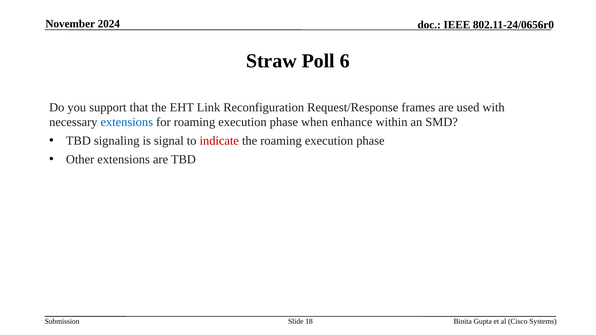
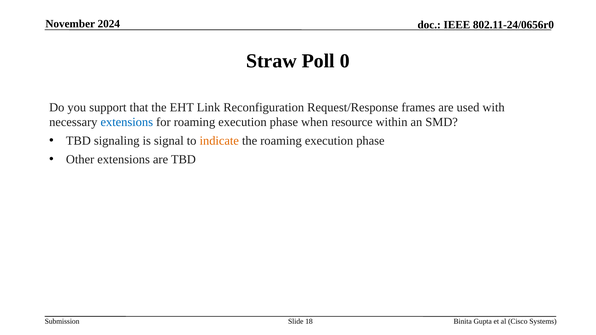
6: 6 -> 0
enhance: enhance -> resource
indicate colour: red -> orange
